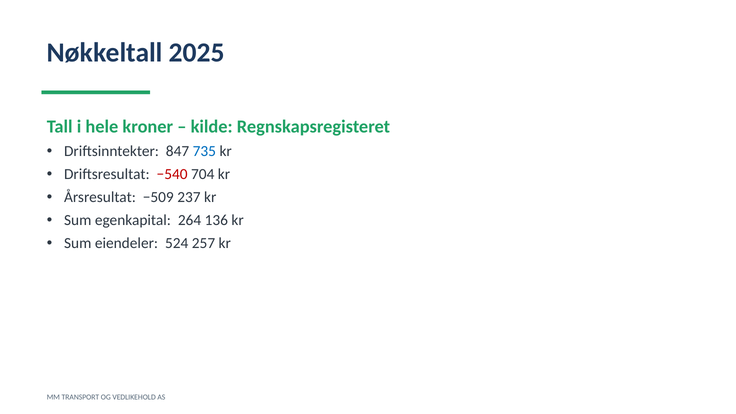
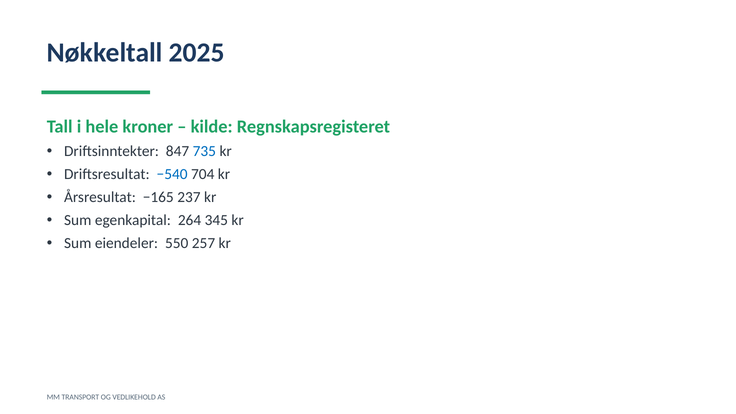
−540 colour: red -> blue
−509: −509 -> −165
136: 136 -> 345
524: 524 -> 550
